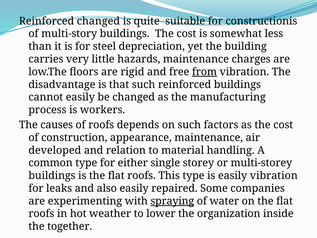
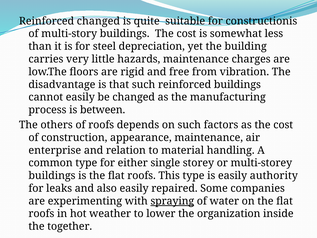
from underline: present -> none
workers: workers -> between
causes: causes -> others
developed: developed -> enterprise
easily vibration: vibration -> authority
